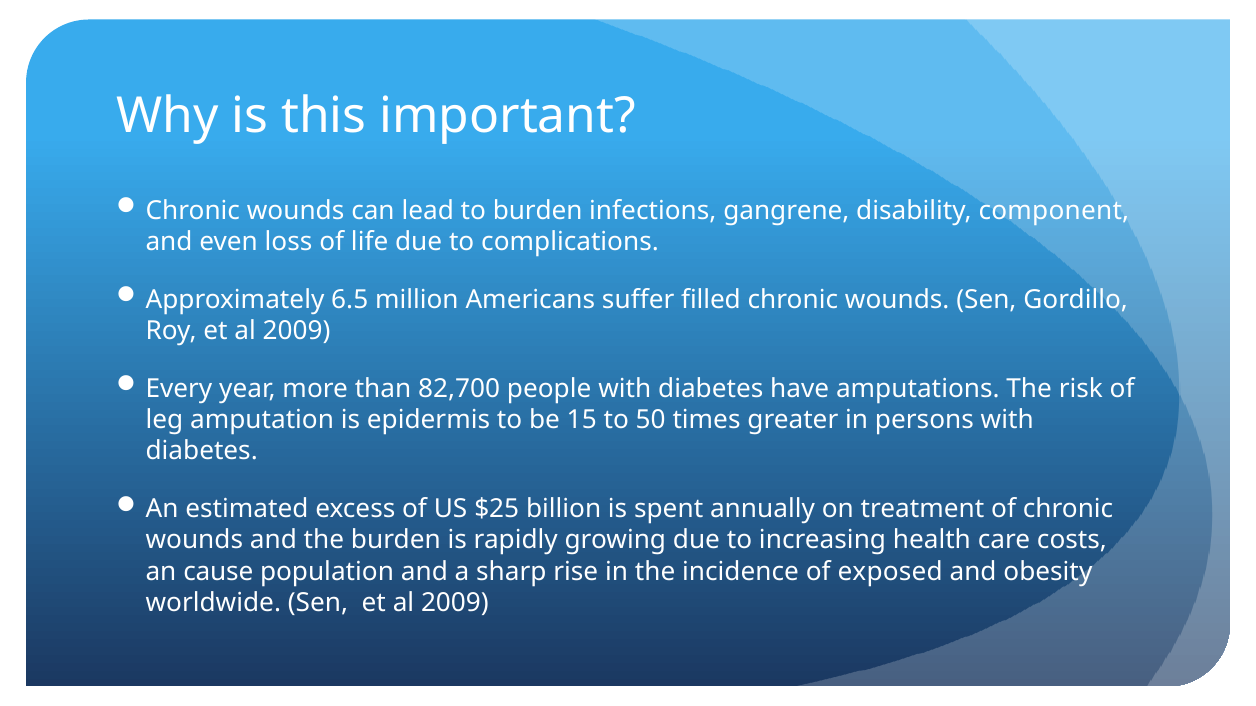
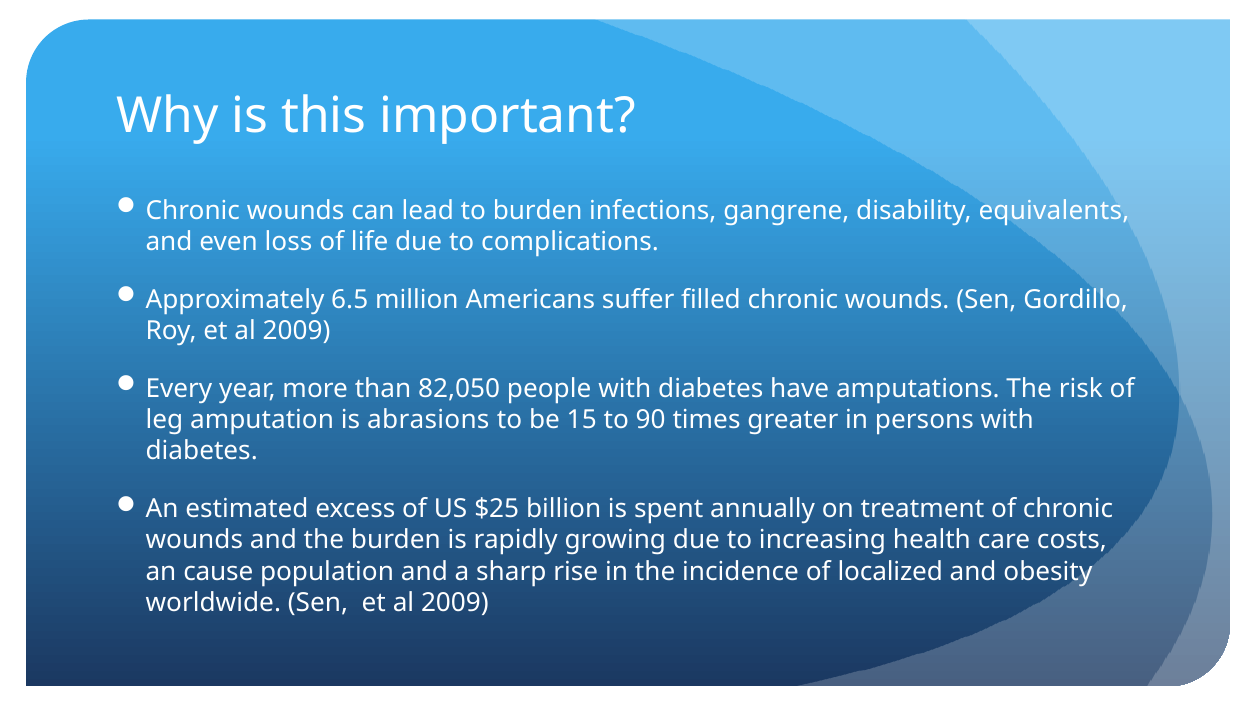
component: component -> equivalents
82,700: 82,700 -> 82,050
epidermis: epidermis -> abrasions
50: 50 -> 90
exposed: exposed -> localized
